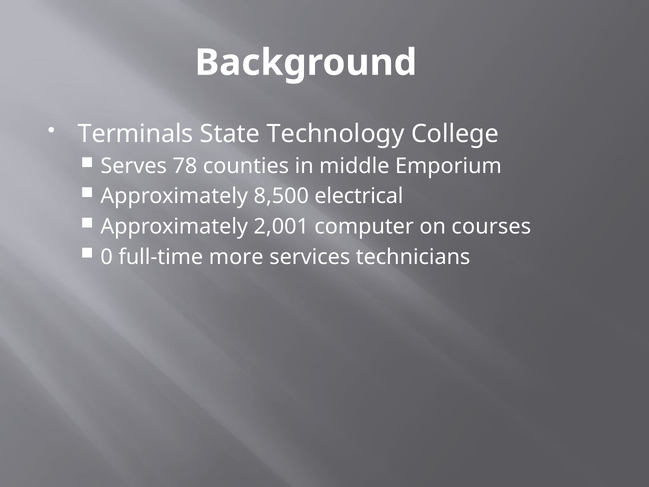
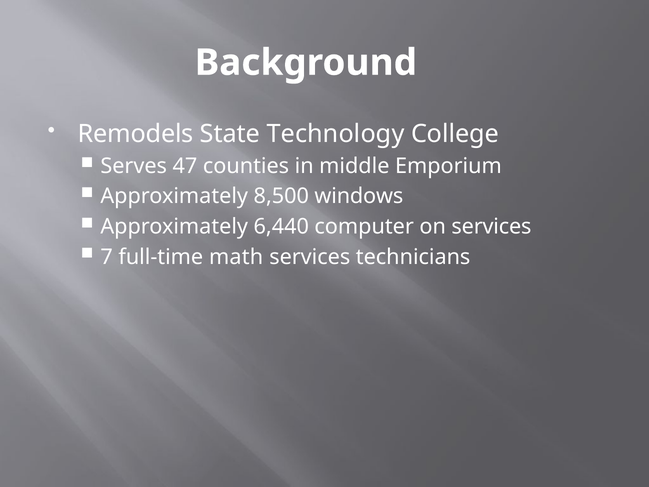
Terminals: Terminals -> Remodels
78: 78 -> 47
electrical: electrical -> windows
2,001: 2,001 -> 6,440
on courses: courses -> services
0: 0 -> 7
more: more -> math
